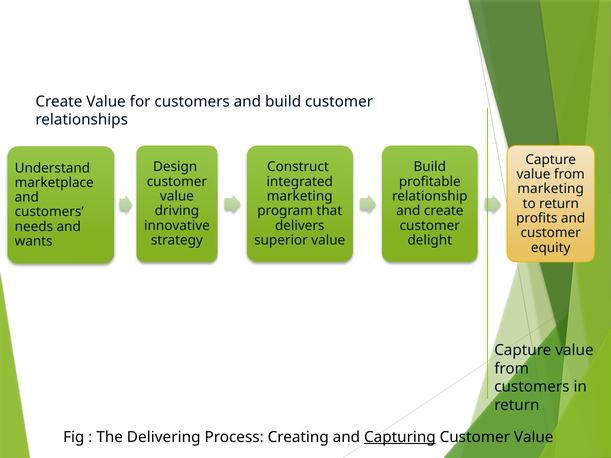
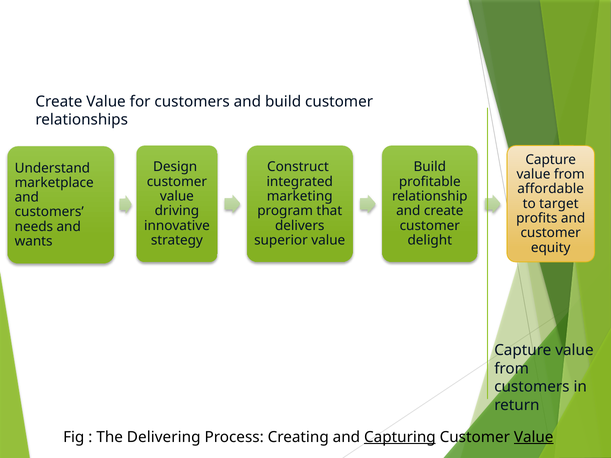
marketing at (551, 189): marketing -> affordable
return at (559, 204): return -> target
Value at (534, 437) underline: none -> present
